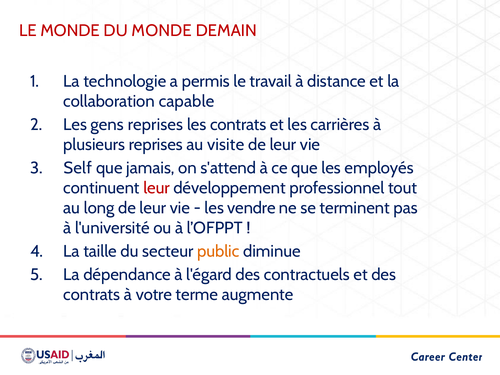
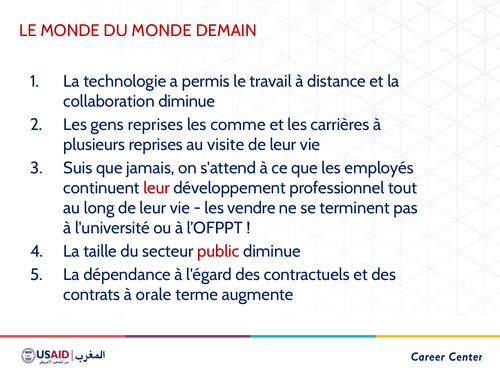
collaboration capable: capable -> diminue
les contrats: contrats -> comme
Self: Self -> Suis
public colour: orange -> red
votre: votre -> orale
